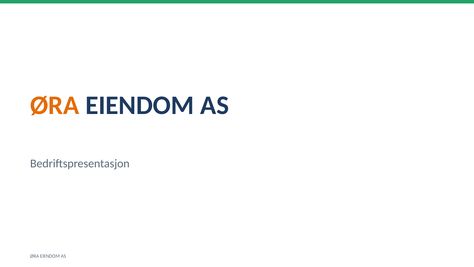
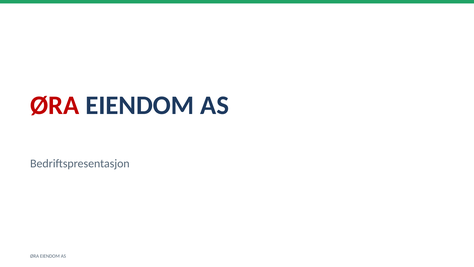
ØRA at (55, 105) colour: orange -> red
